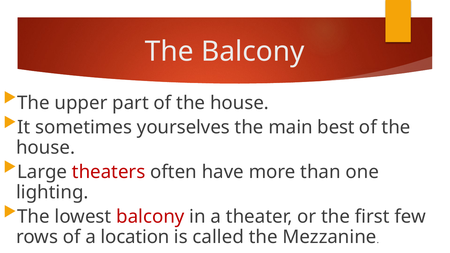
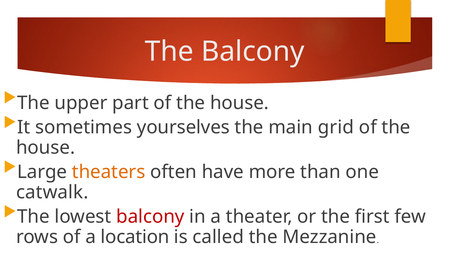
best: best -> grid
theaters colour: red -> orange
lighting: lighting -> catwalk
